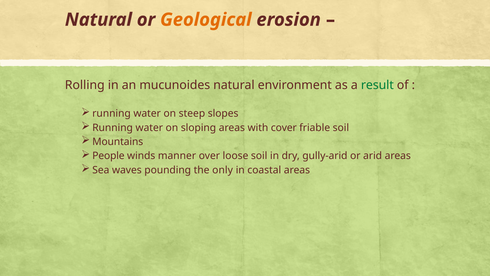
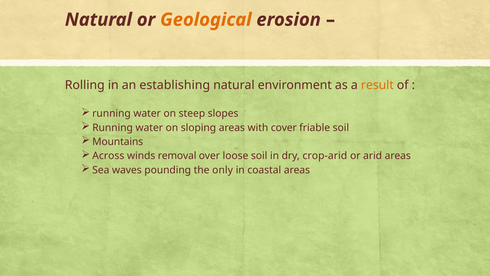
mucunoides: mucunoides -> establishing
result colour: green -> orange
People: People -> Across
manner: manner -> removal
gully-arid: gully-arid -> crop-arid
